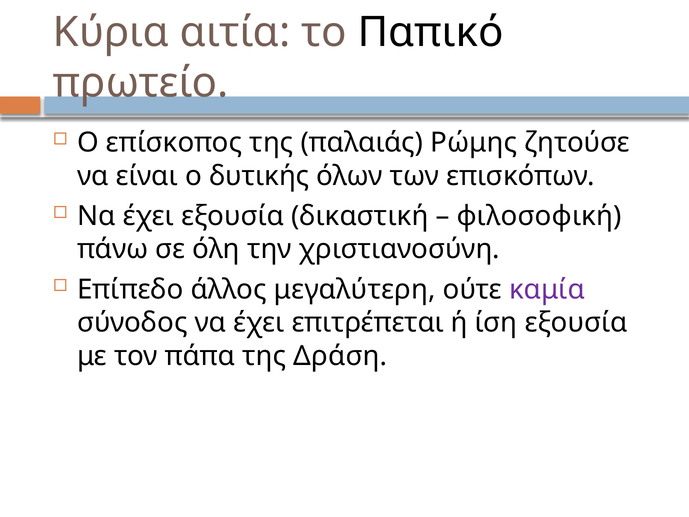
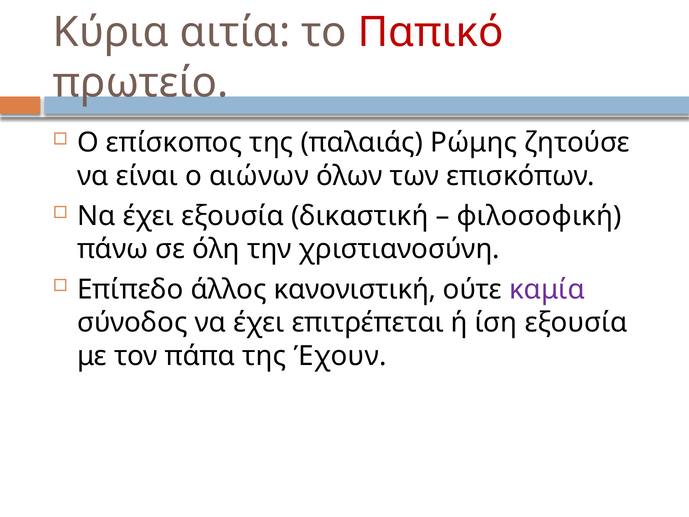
Παπικό colour: black -> red
δυτικής: δυτικής -> αιώνων
μεγαλύτερη: μεγαλύτερη -> κανονιστική
Δράση: Δράση -> Έχουν
